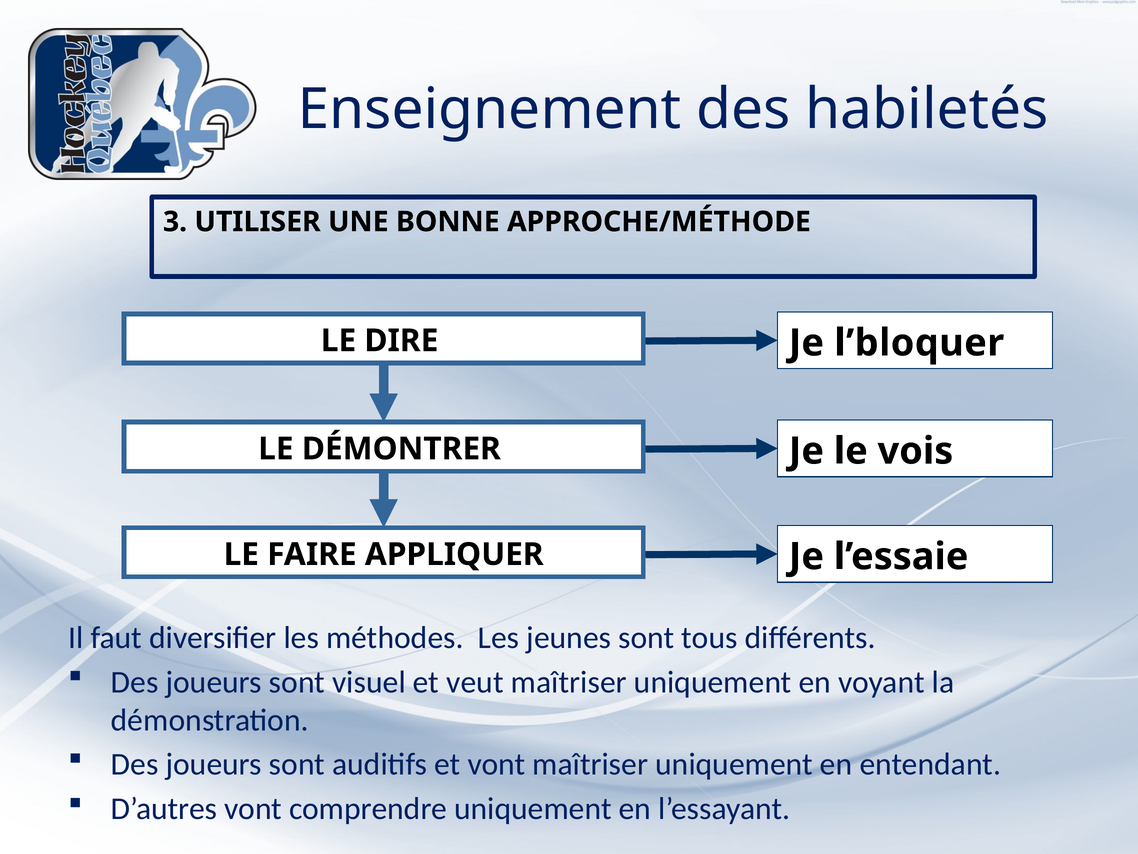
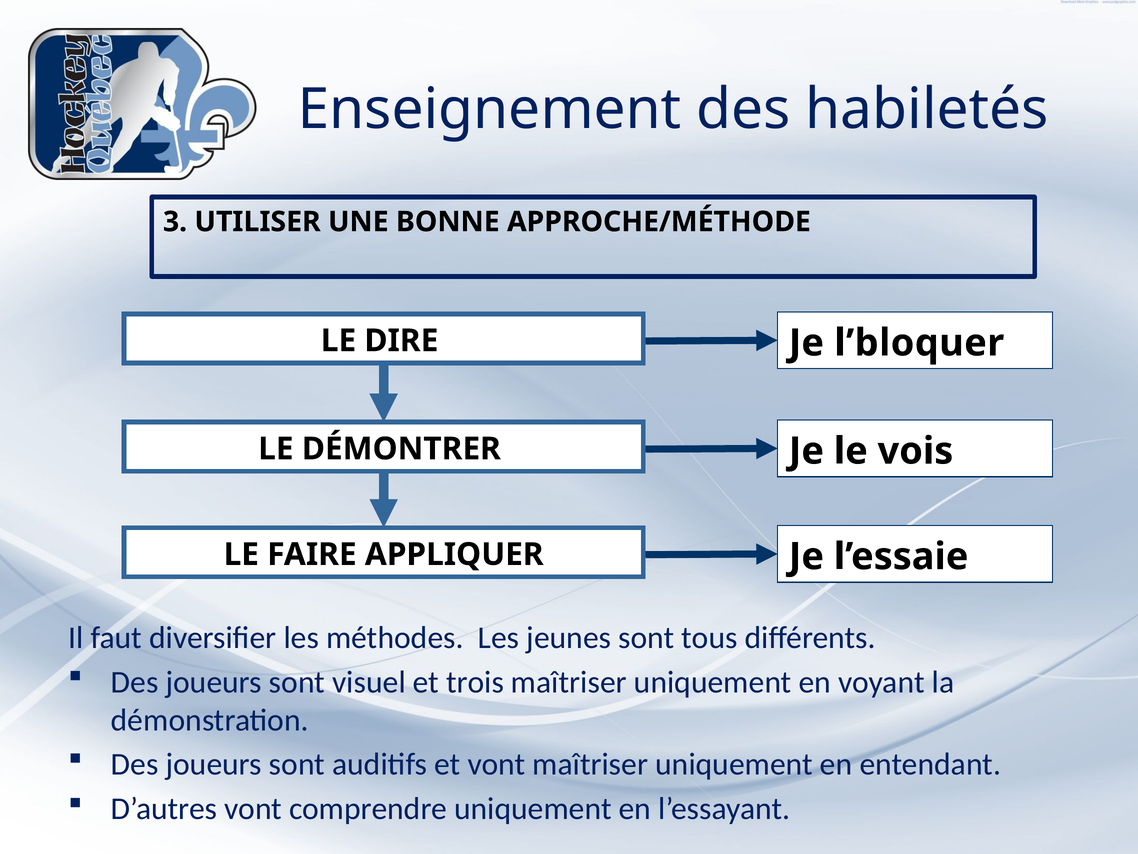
veut: veut -> trois
